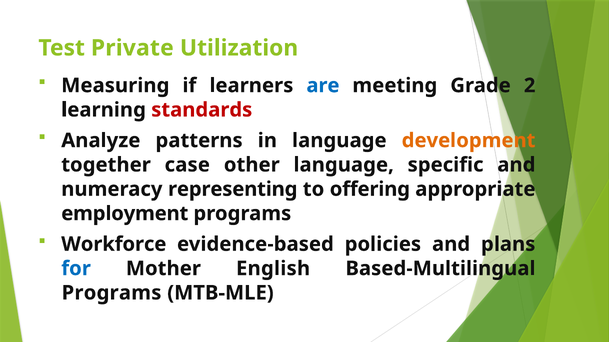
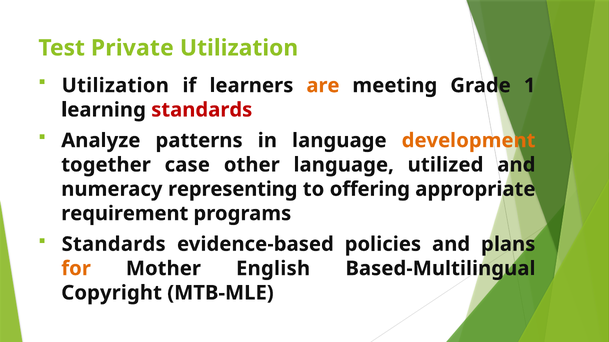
Measuring at (115, 86): Measuring -> Utilization
are colour: blue -> orange
2: 2 -> 1
specific: specific -> utilized
employment: employment -> requirement
Workforce at (114, 245): Workforce -> Standards
for colour: blue -> orange
Programs at (112, 293): Programs -> Copyright
